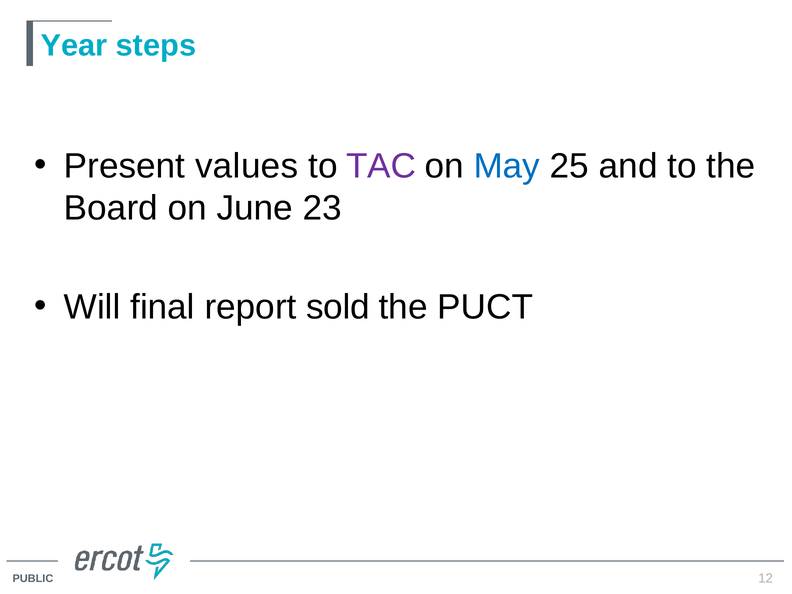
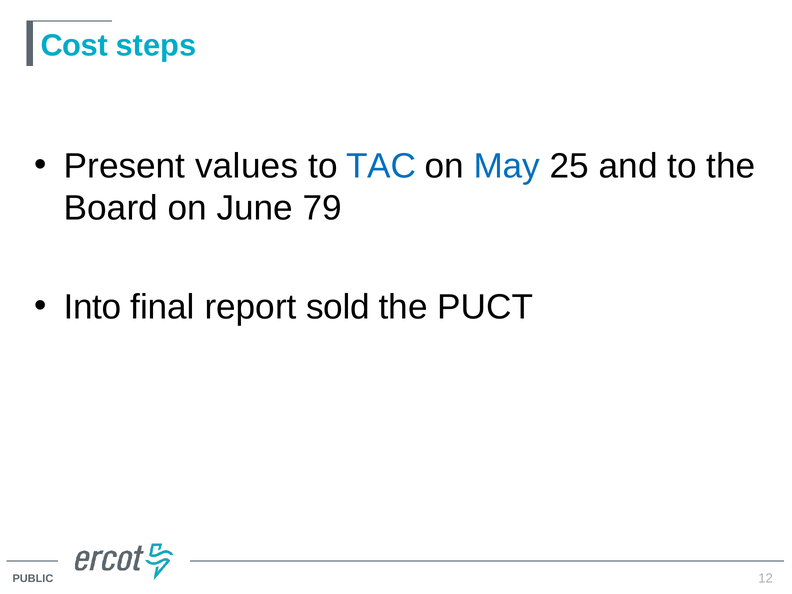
Year: Year -> Cost
TAC colour: purple -> blue
23: 23 -> 79
Will: Will -> Into
